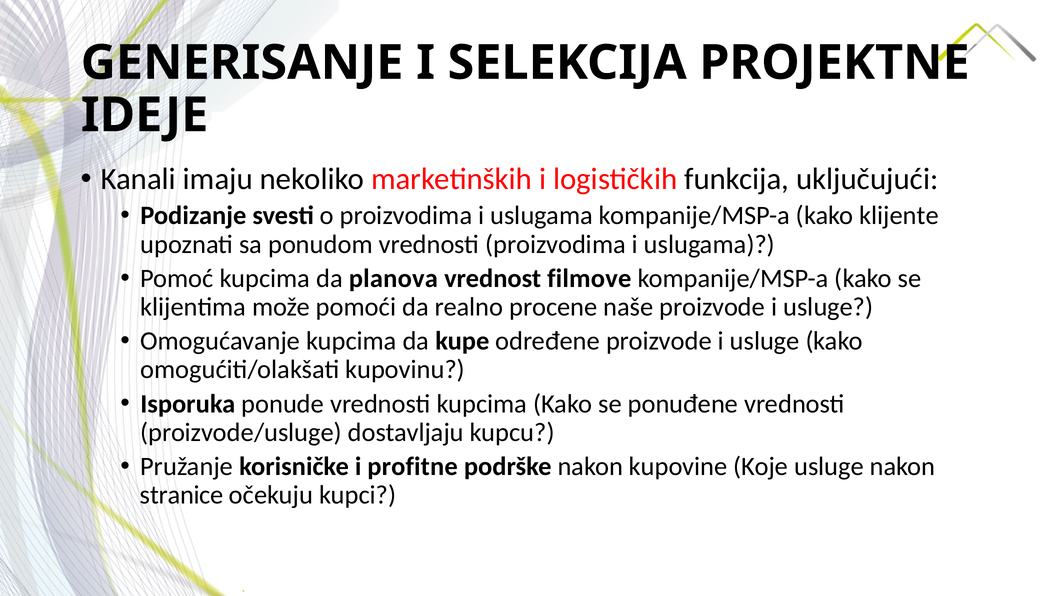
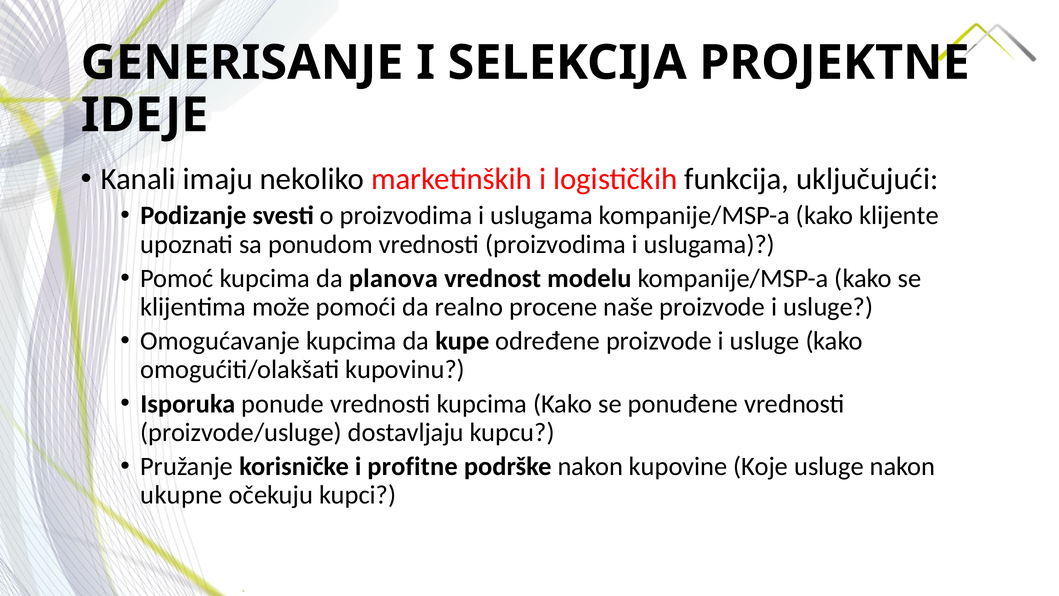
filmove: filmove -> modelu
stranice: stranice -> ukupne
